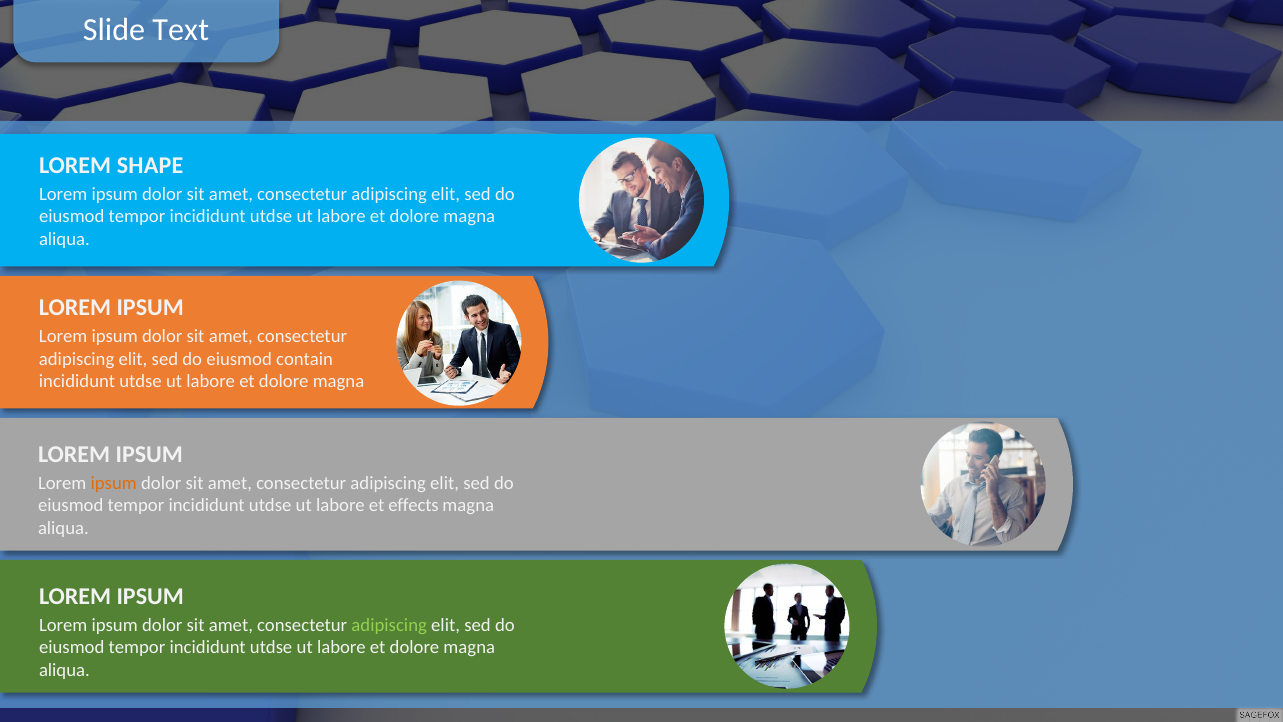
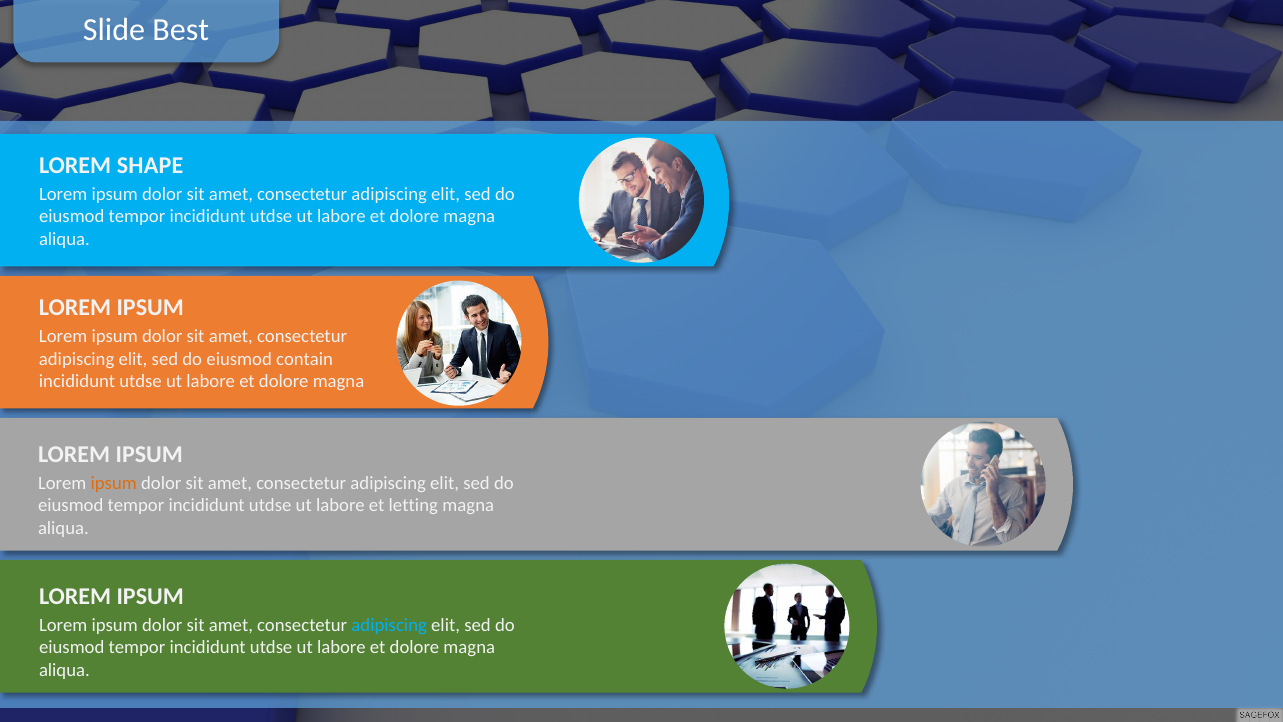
Text: Text -> Best
effects: effects -> letting
adipiscing at (389, 625) colour: light green -> light blue
